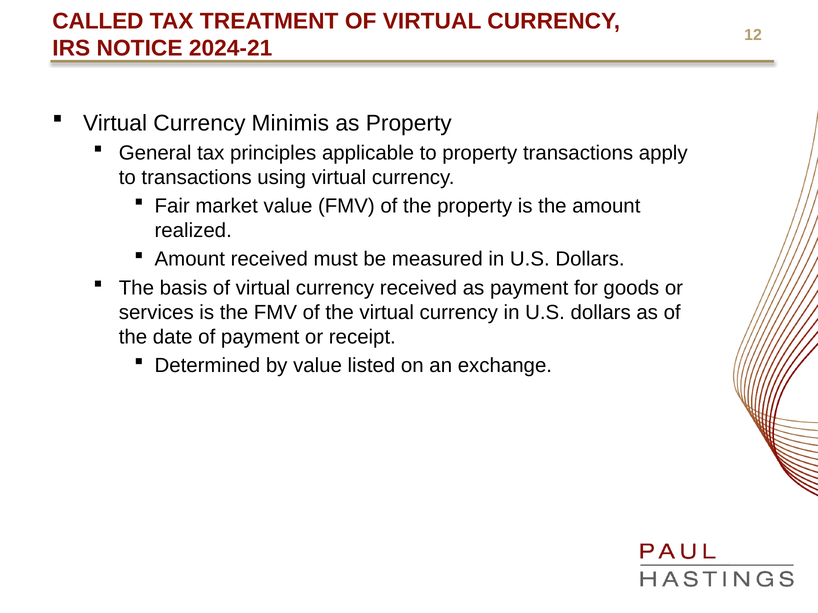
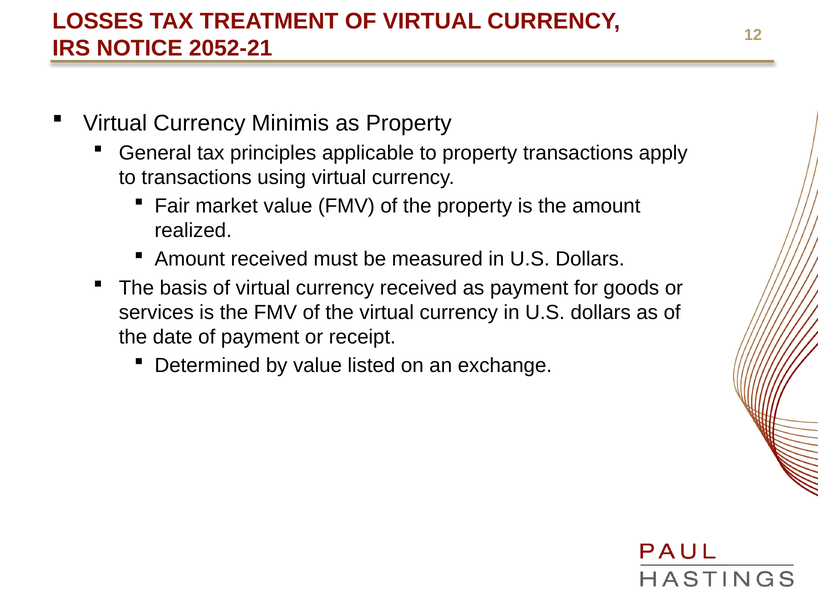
CALLED: CALLED -> LOSSES
2024-21: 2024-21 -> 2052-21
